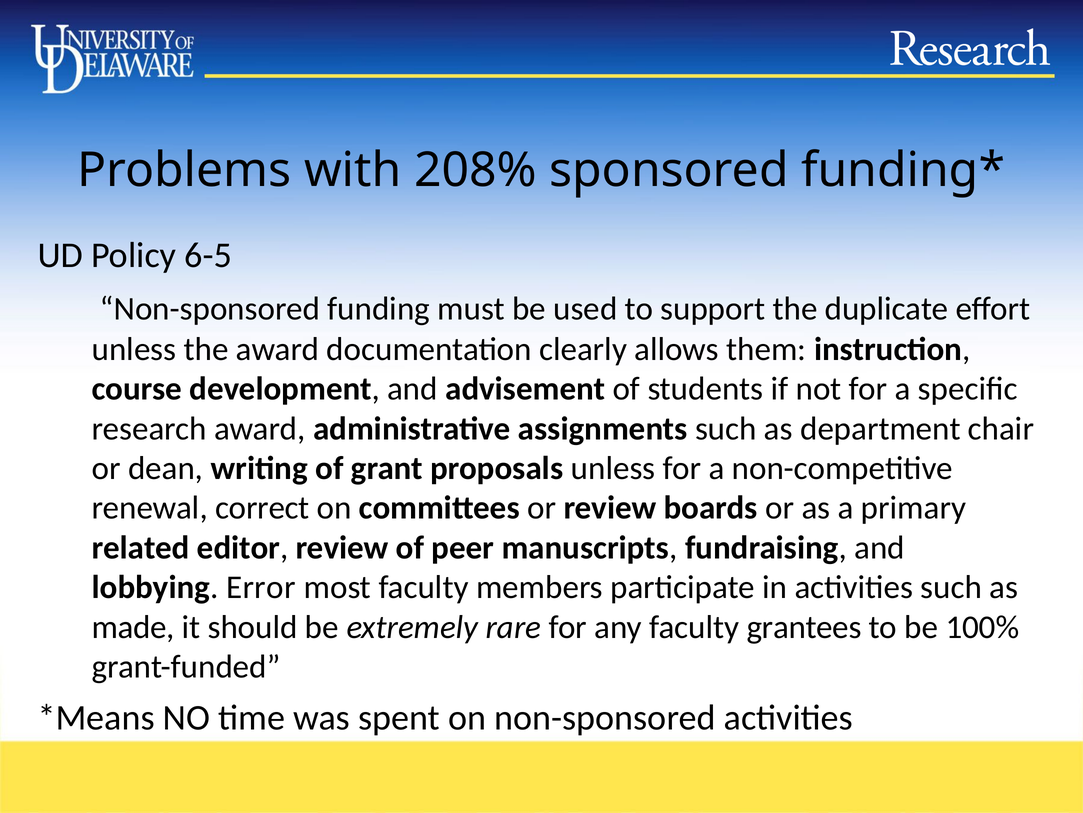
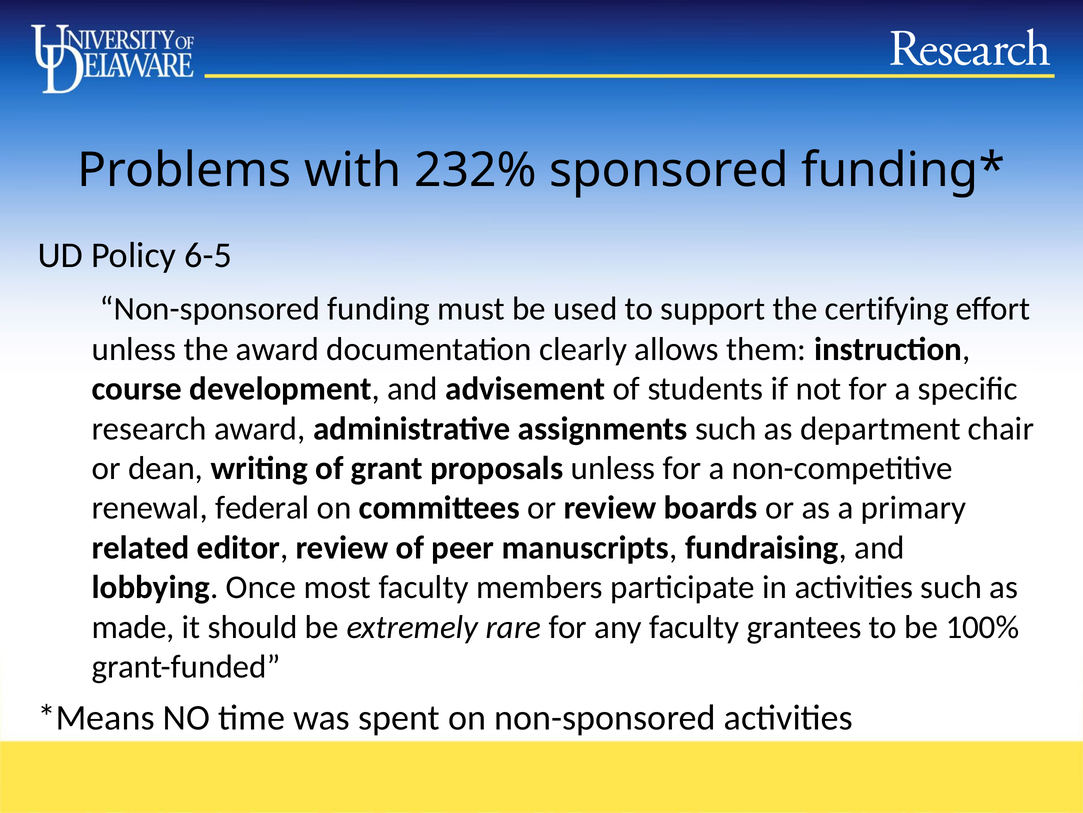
208%: 208% -> 232%
duplicate: duplicate -> certifying
correct: correct -> federal
Error: Error -> Once
